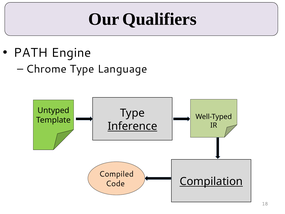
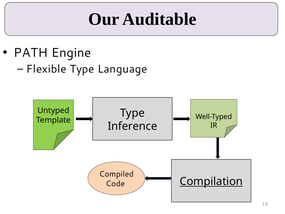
Qualifiers: Qualifiers -> Auditable
Chrome: Chrome -> Flexible
Inference underline: present -> none
